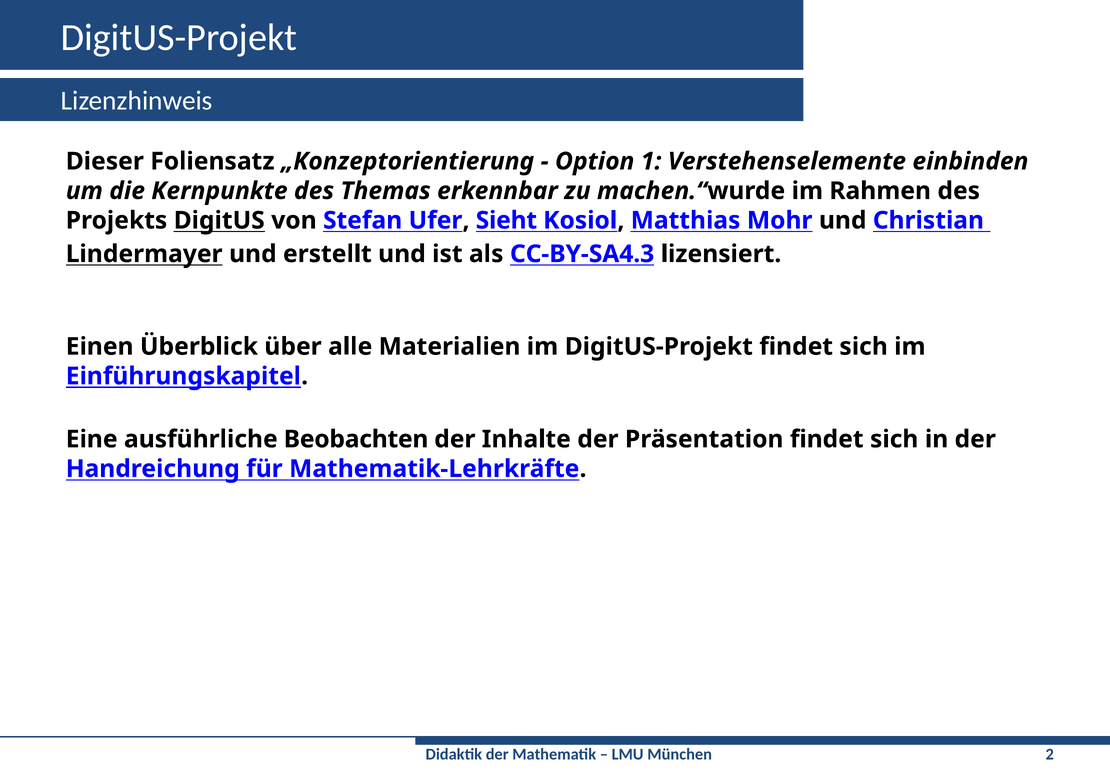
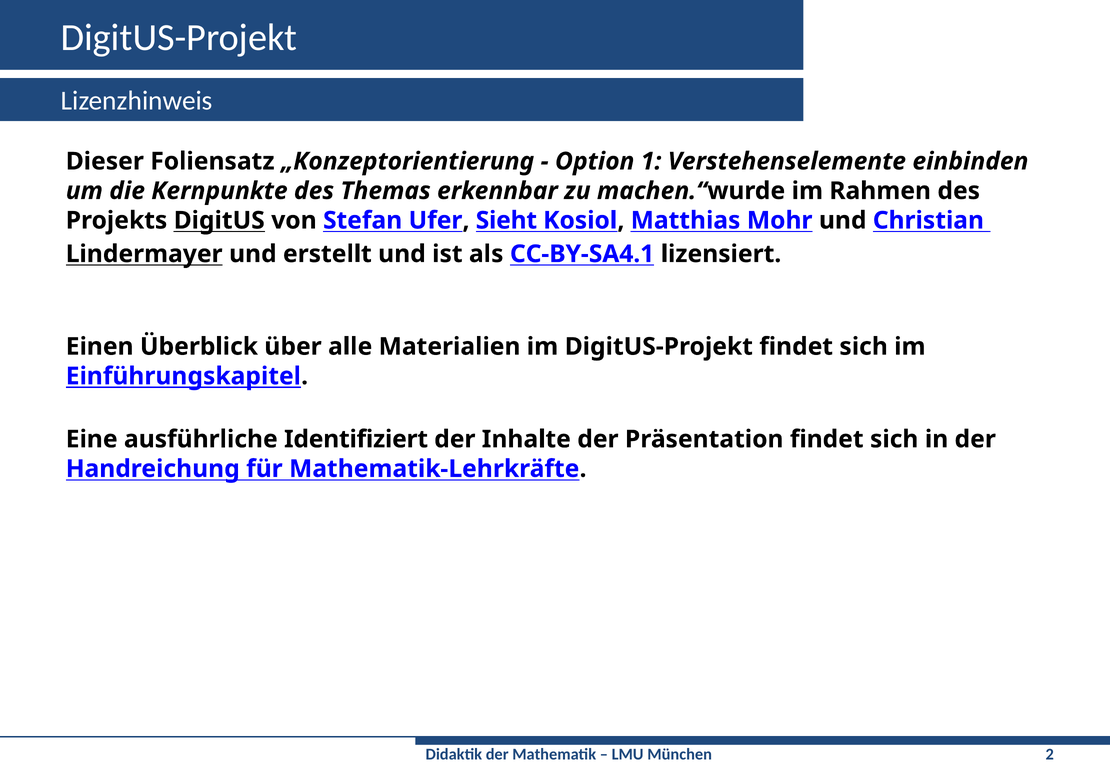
CC-BY-SA4.3: CC-BY-SA4.3 -> CC-BY-SA4.1
Beobachten: Beobachten -> Identifiziert
